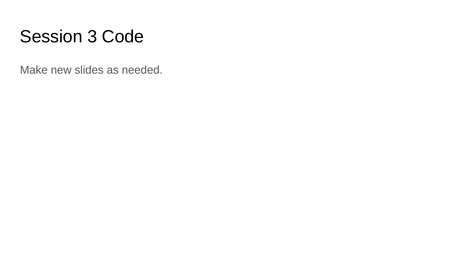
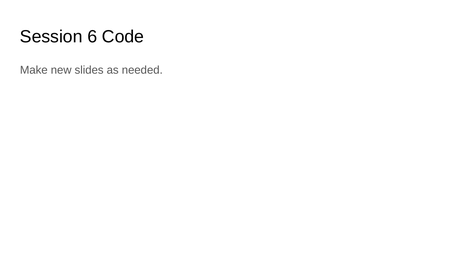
3: 3 -> 6
